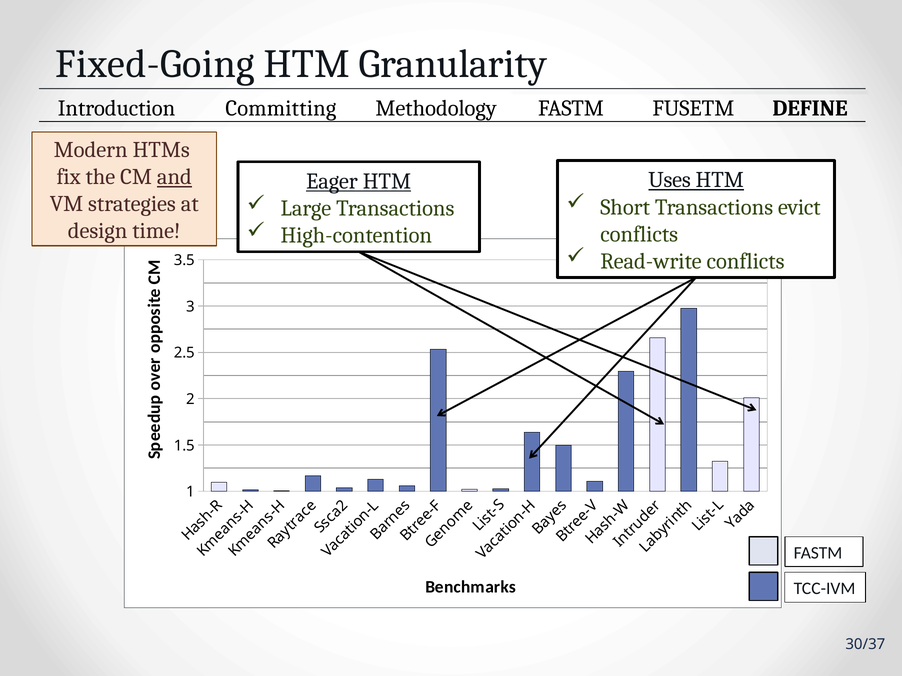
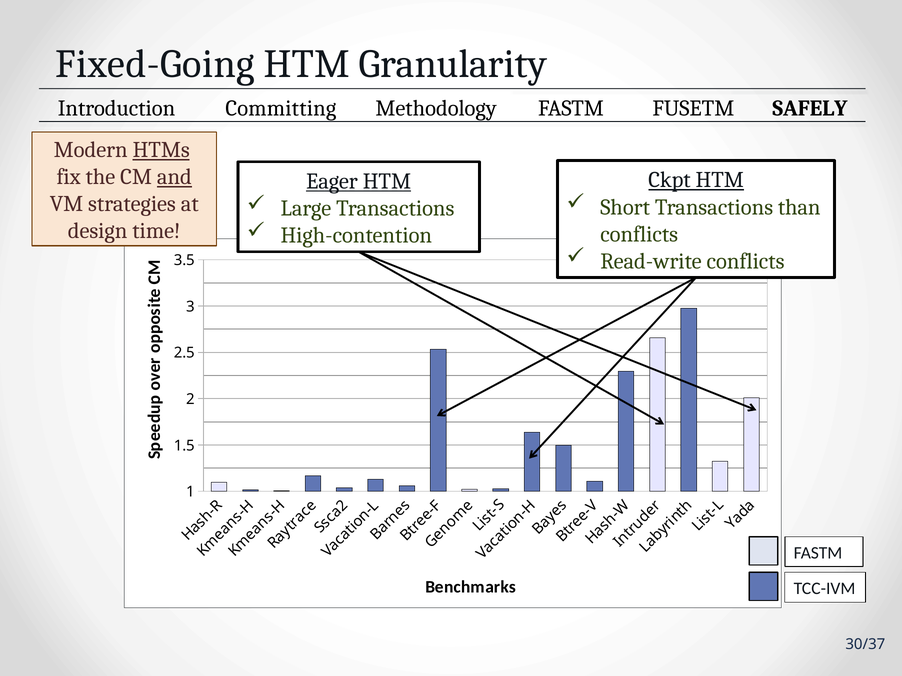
DEFINE: DEFINE -> SAFELY
HTMs underline: none -> present
Uses: Uses -> Ckpt
evict: evict -> than
